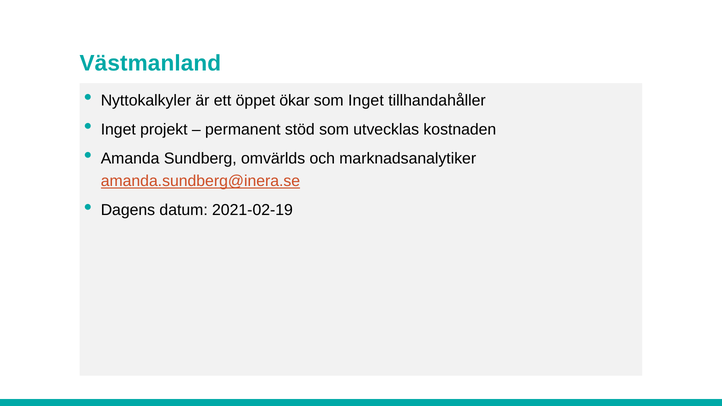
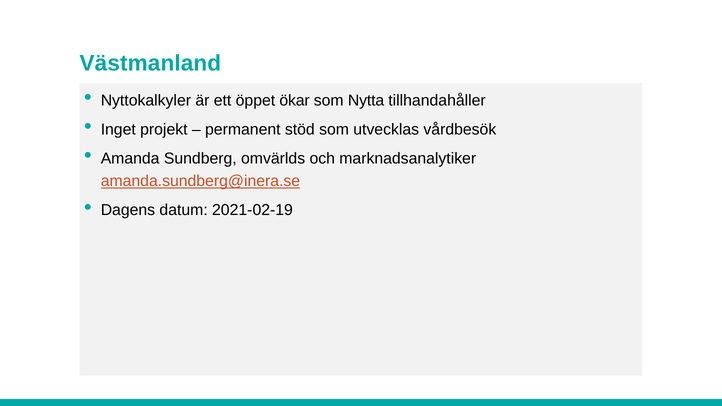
som Inget: Inget -> Nytta
kostnaden: kostnaden -> vårdbesök
